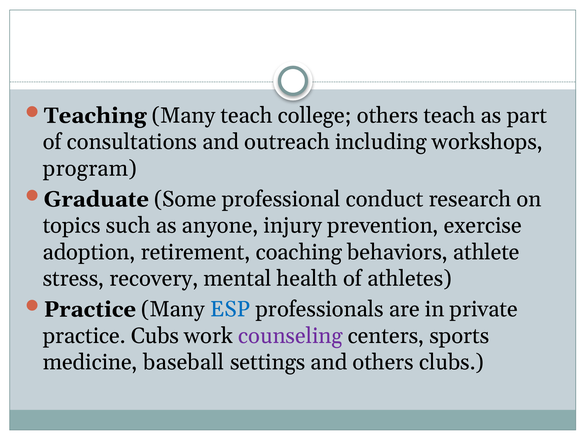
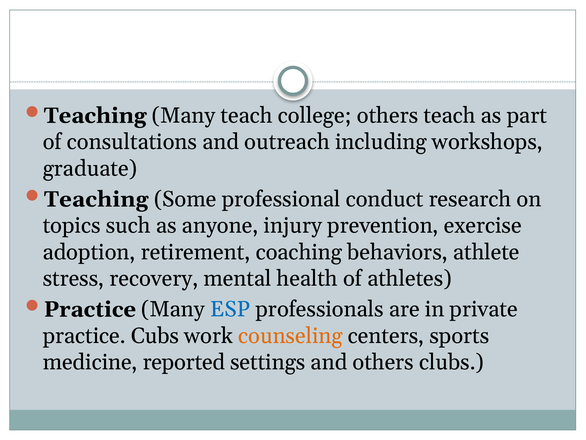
program: program -> graduate
Graduate at (96, 199): Graduate -> Teaching
counseling colour: purple -> orange
baseball: baseball -> reported
